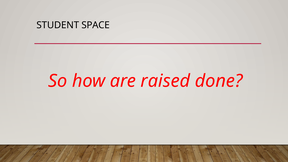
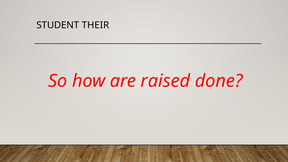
SPACE: SPACE -> THEIR
